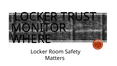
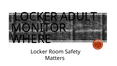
TRUST: TRUST -> ADULT
